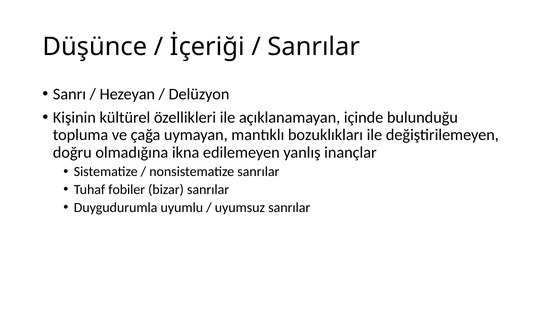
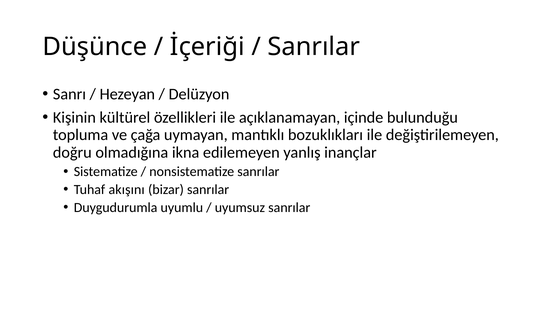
fobiler: fobiler -> akışını
